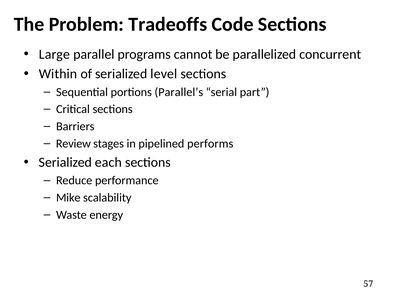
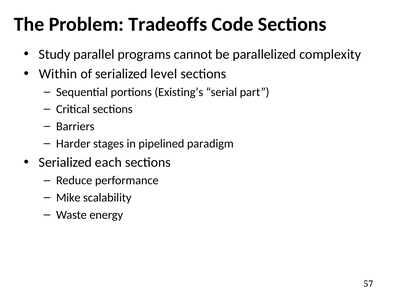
Large: Large -> Study
concurrent: concurrent -> complexity
Parallel’s: Parallel’s -> Existing’s
Review: Review -> Harder
performs: performs -> paradigm
